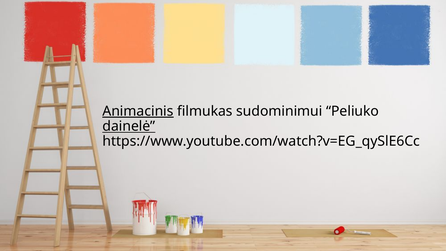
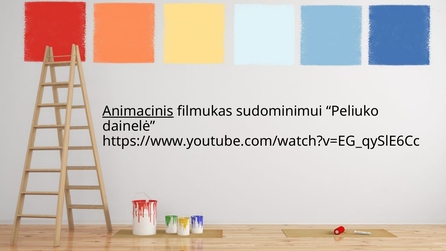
dainelė underline: present -> none
